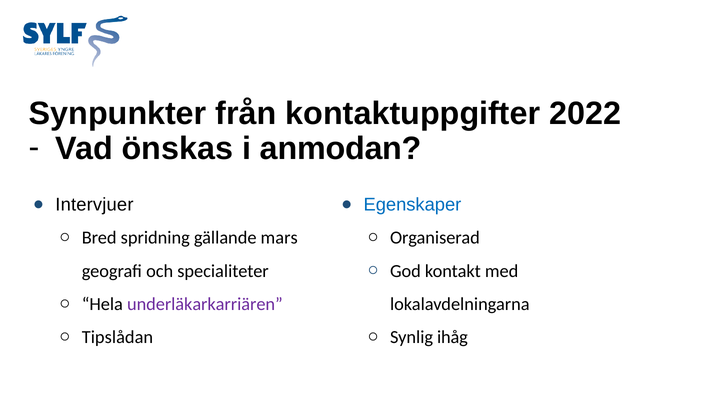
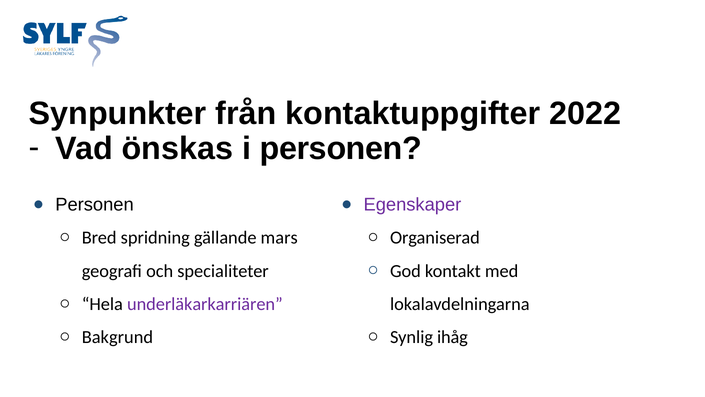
i anmodan: anmodan -> personen
Intervjuer at (94, 205): Intervjuer -> Personen
Egenskaper colour: blue -> purple
Tipslådan: Tipslådan -> Bakgrund
